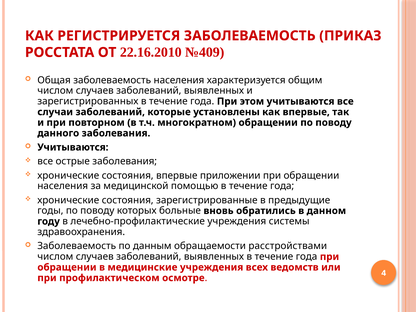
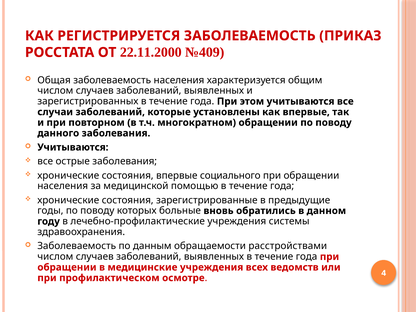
22.16.2010: 22.16.2010 -> 22.11.2000
приложении: приложении -> социального
